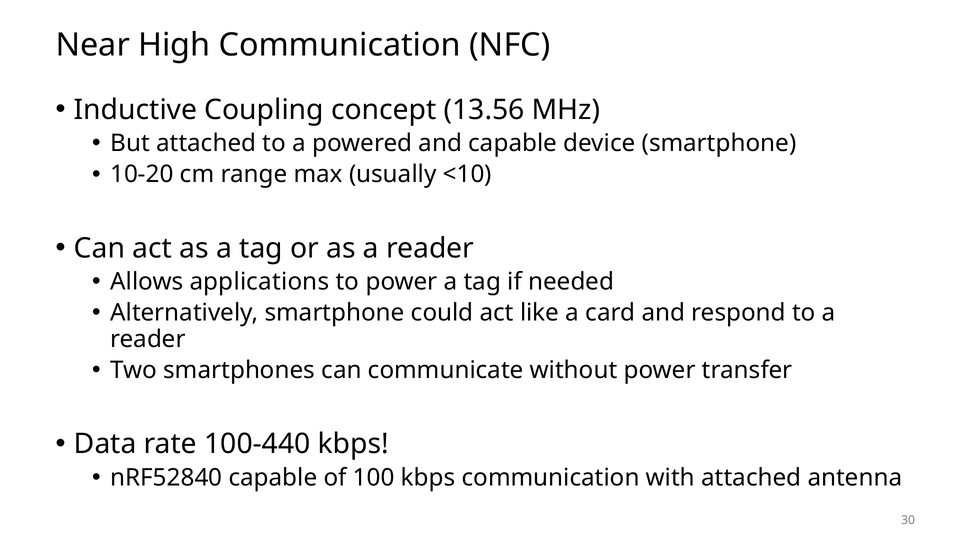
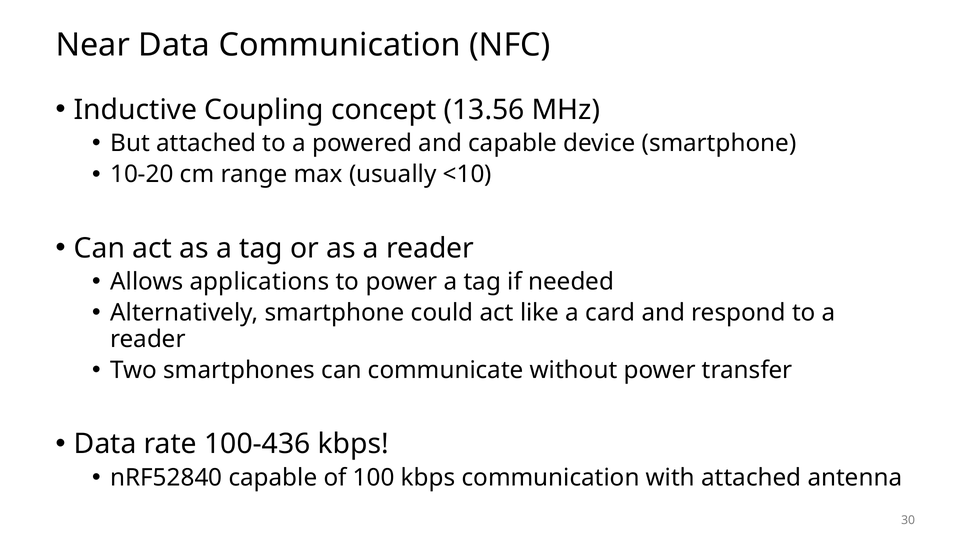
Near High: High -> Data
100-440: 100-440 -> 100-436
